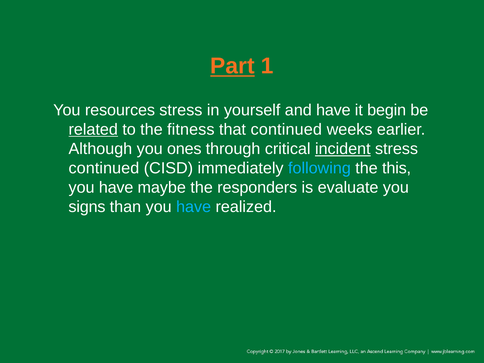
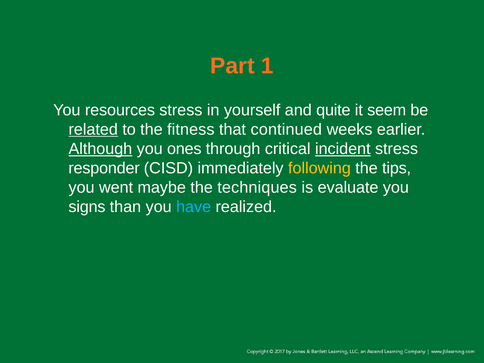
Part underline: present -> none
and have: have -> quite
begin: begin -> seem
Although underline: none -> present
continued at (104, 168): continued -> responder
following colour: light blue -> yellow
this: this -> tips
have at (116, 187): have -> went
responders: responders -> techniques
